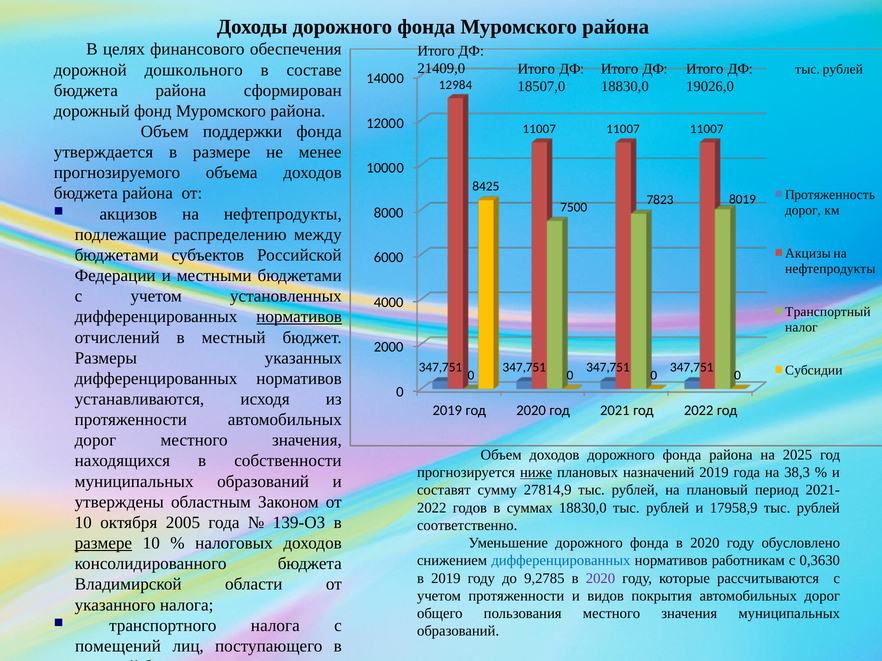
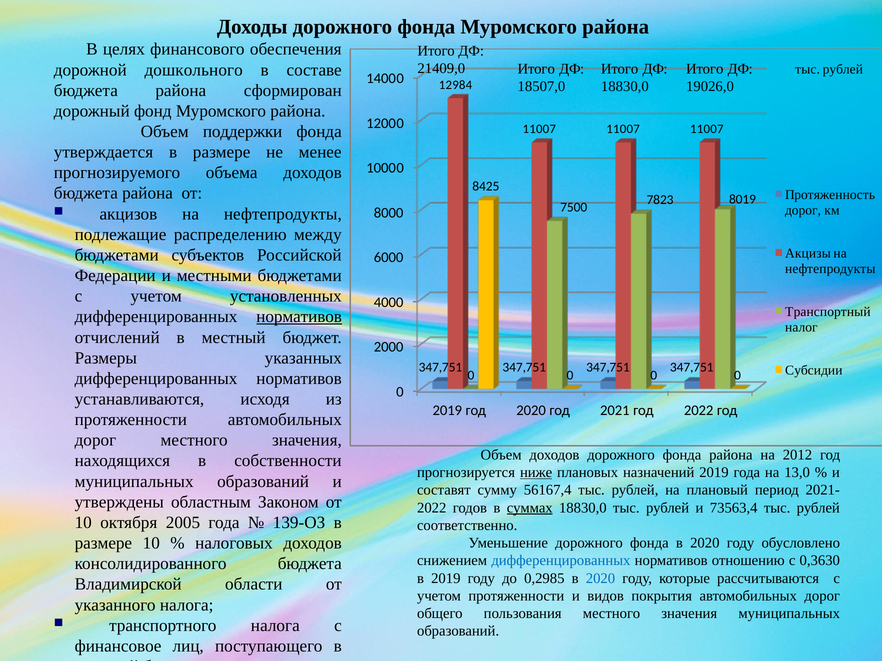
2025: 2025 -> 2012
38,3: 38,3 -> 13,0
27814,9: 27814,9 -> 56167,4
суммах underline: none -> present
17958,9: 17958,9 -> 73563,4
размере at (103, 544) underline: present -> none
работникам: работникам -> отношению
9,2785: 9,2785 -> 0,2985
2020 at (600, 579) colour: purple -> blue
помещений: помещений -> финансовое
